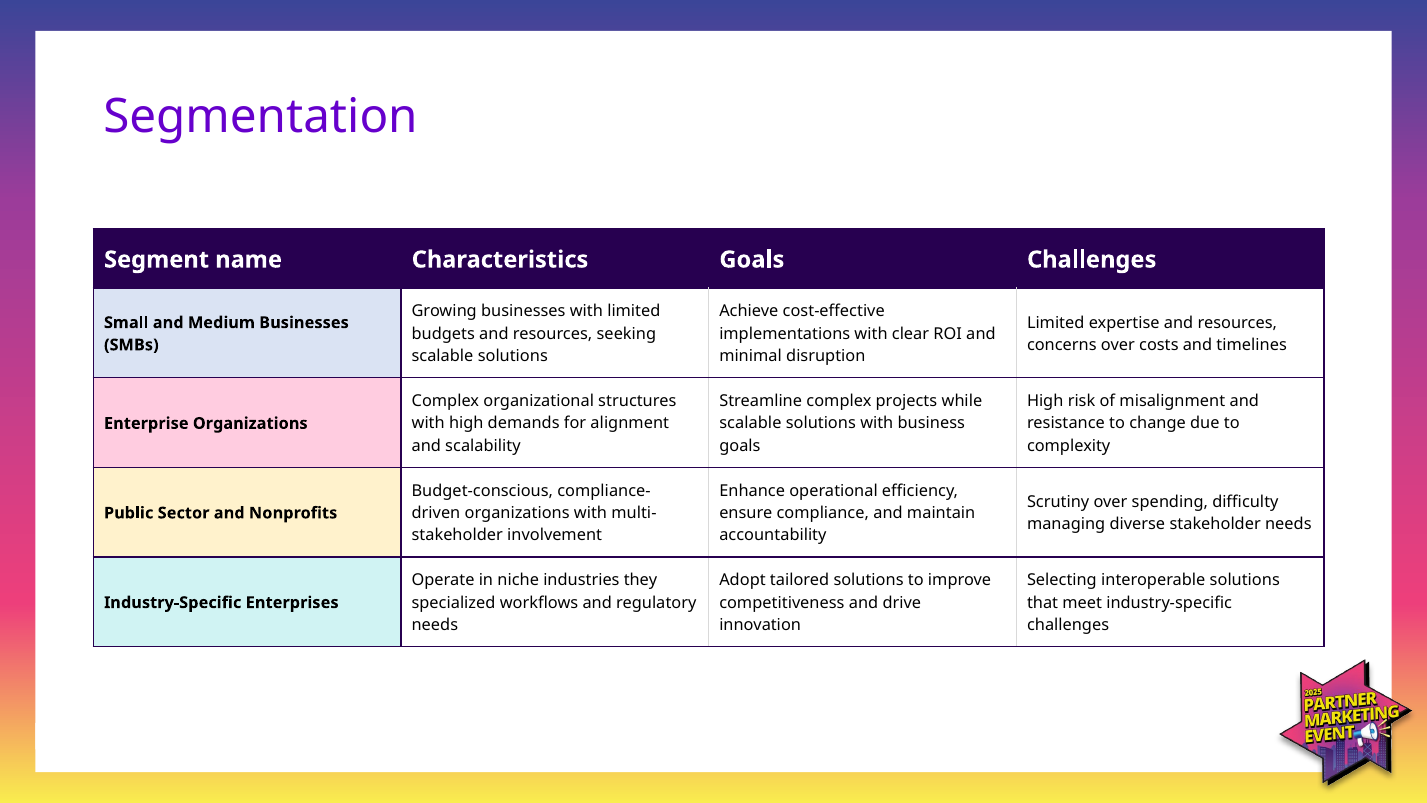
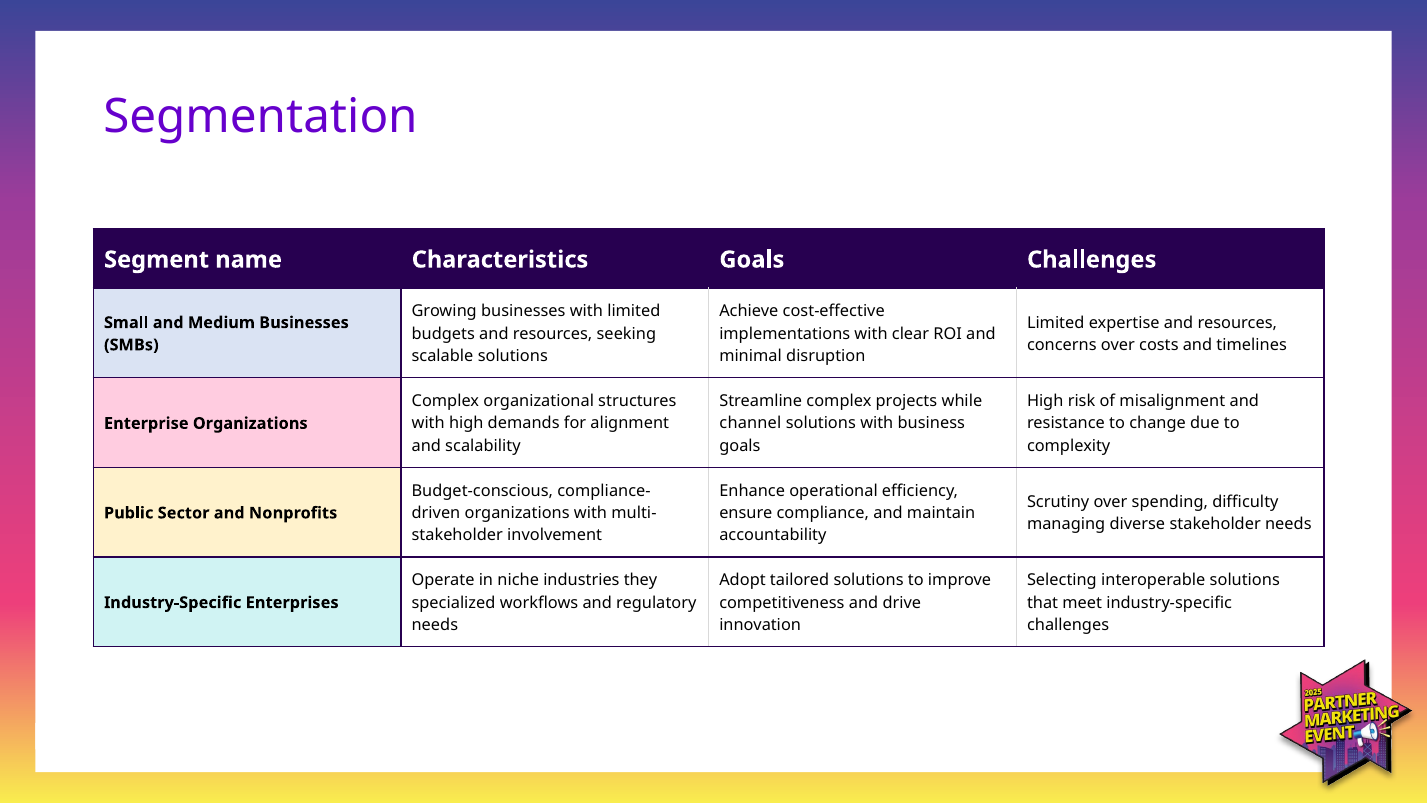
scalable at (750, 423): scalable -> channel
